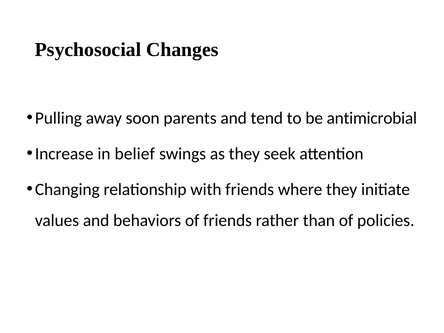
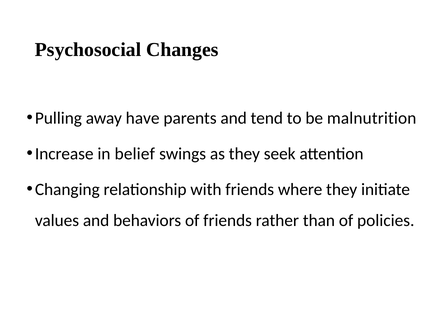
soon: soon -> have
antimicrobial: antimicrobial -> malnutrition
